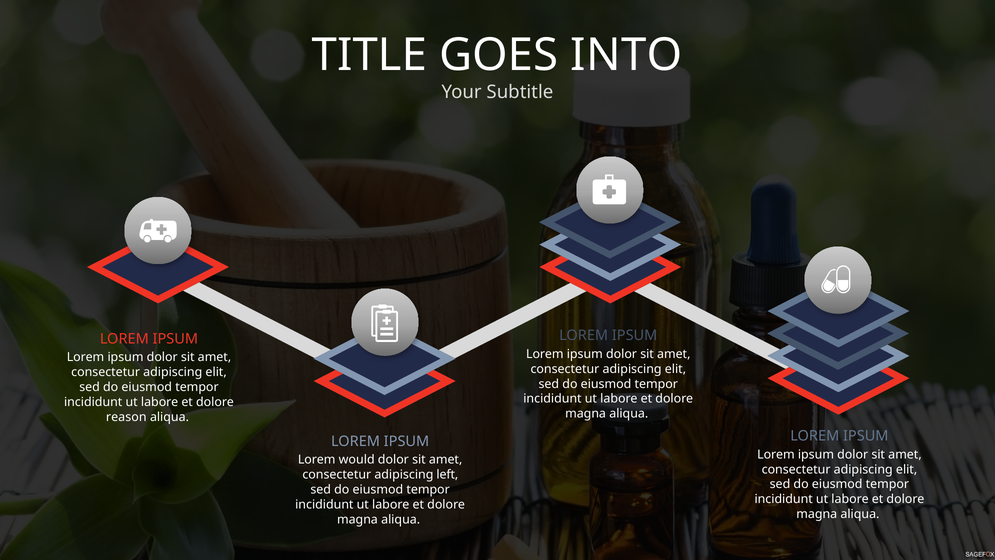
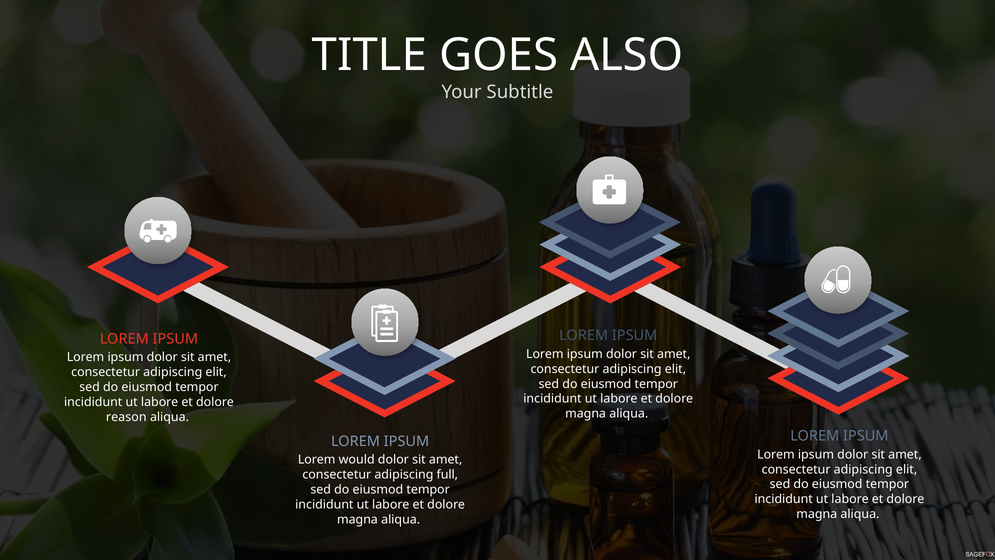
INTO: INTO -> ALSO
left: left -> full
